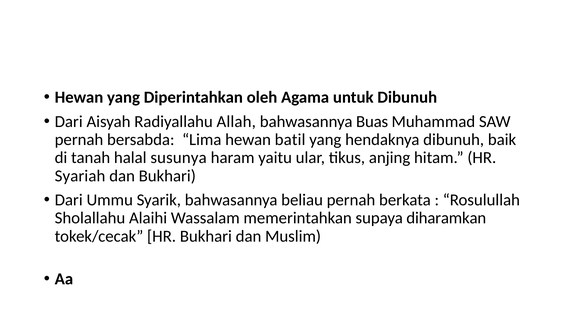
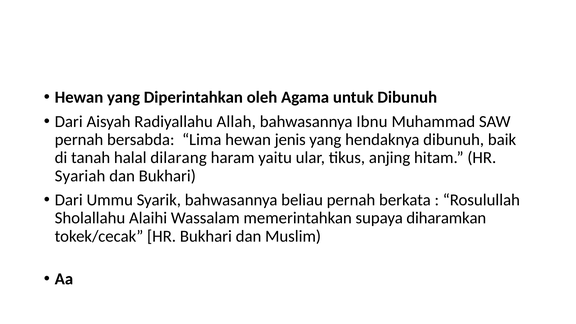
Buas: Buas -> Ibnu
batil: batil -> jenis
susunya: susunya -> dilarang
